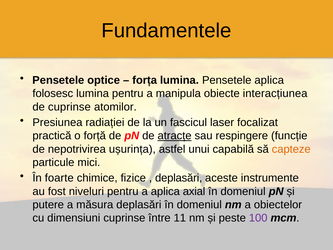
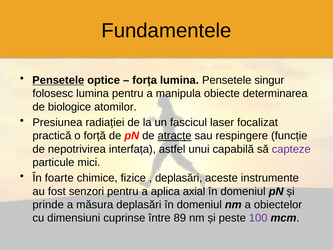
Pensetele at (58, 80) underline: none -> present
Pensetele aplica: aplica -> singur
interacțiunea: interacțiunea -> determinarea
de cuprinse: cuprinse -> biologice
ușurința: ușurința -> interfața
capteze colour: orange -> purple
niveluri: niveluri -> senzori
putere: putere -> prinde
11: 11 -> 89
